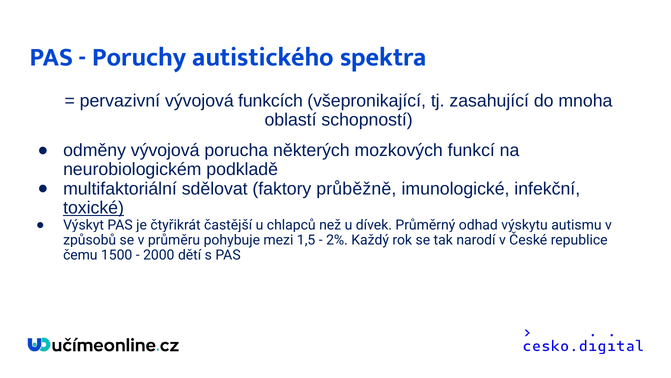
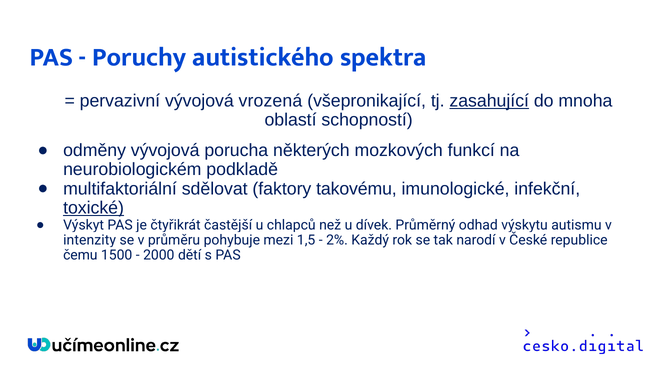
funkcích: funkcích -> vrozená
zasahující underline: none -> present
průběžně: průběžně -> takovému
způsobů: způsobů -> intenzity
